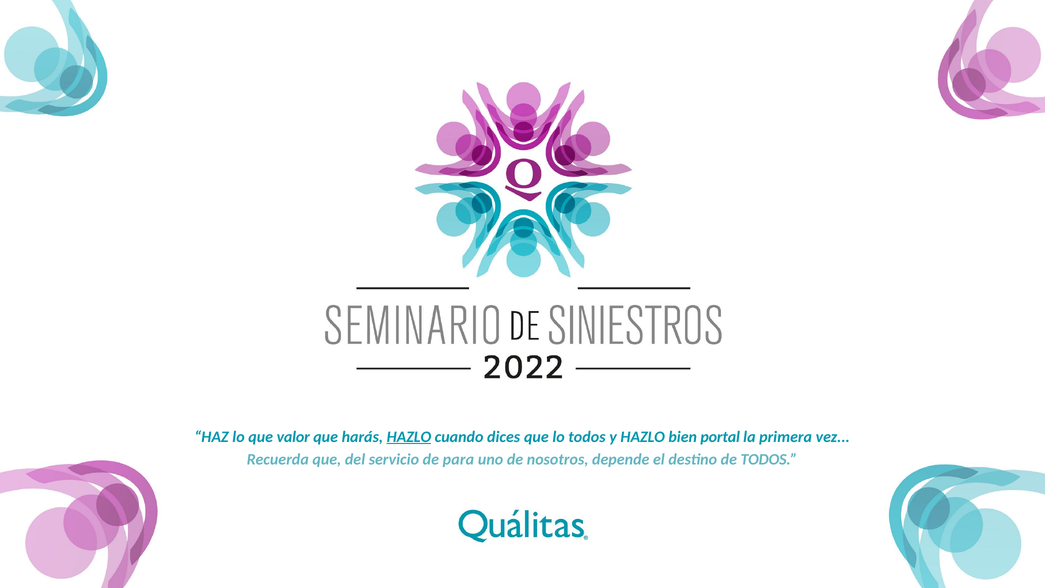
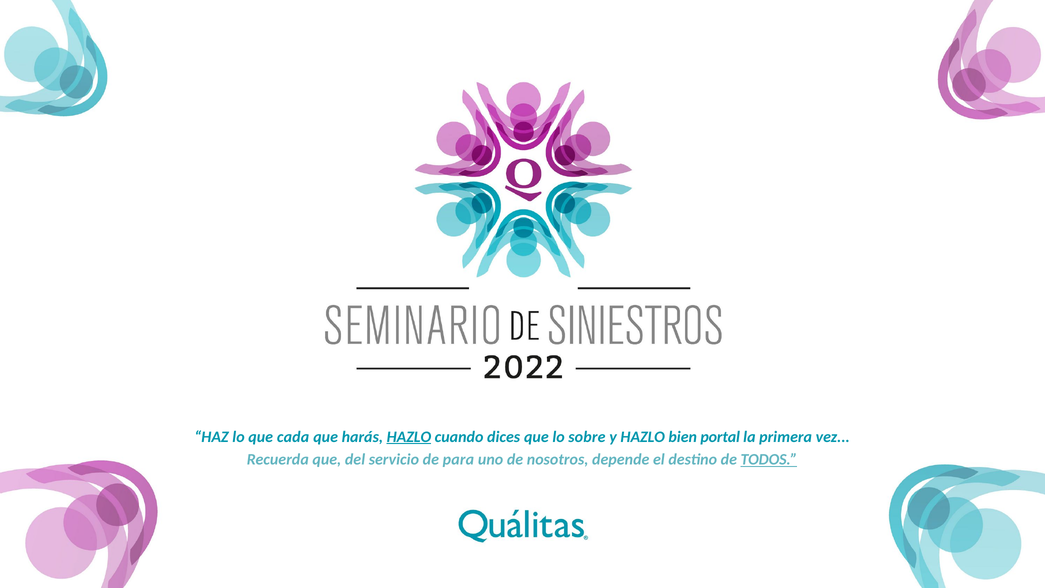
valor: valor -> cada
lo todos: todos -> sobre
TODOS at (769, 460) underline: none -> present
